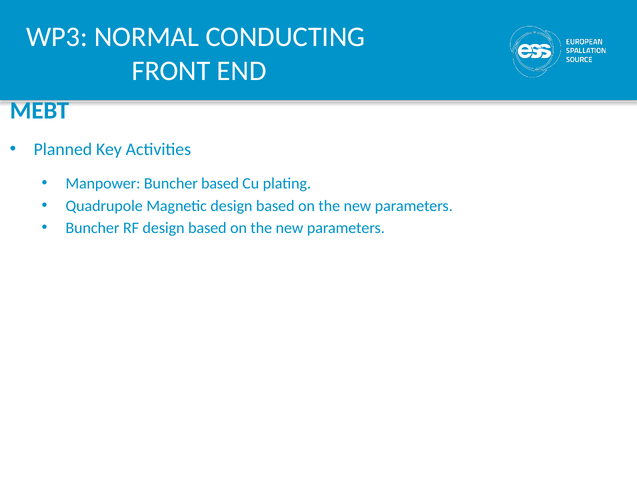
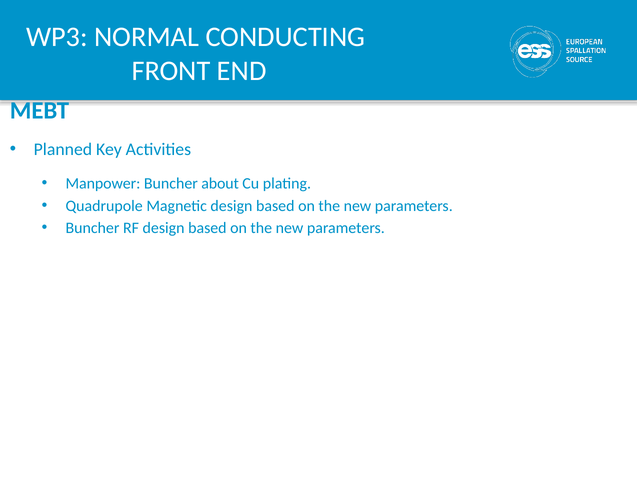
Buncher based: based -> about
